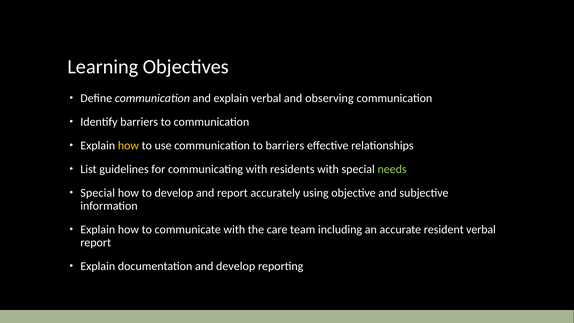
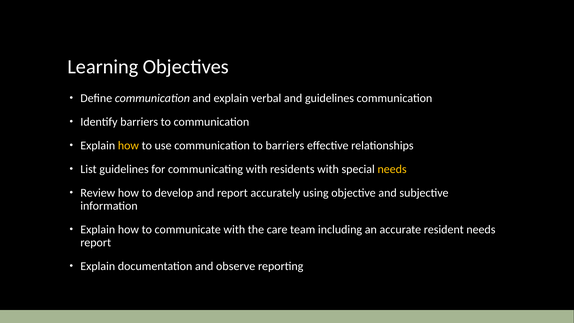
and observing: observing -> guidelines
needs at (392, 169) colour: light green -> yellow
Special at (98, 193): Special -> Review
resident verbal: verbal -> needs
and develop: develop -> observe
